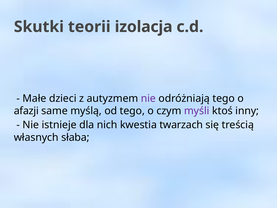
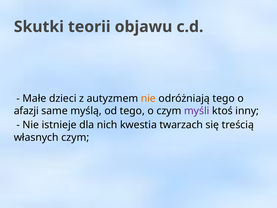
izolacja: izolacja -> objawu
nie at (148, 98) colour: purple -> orange
własnych słaba: słaba -> czym
